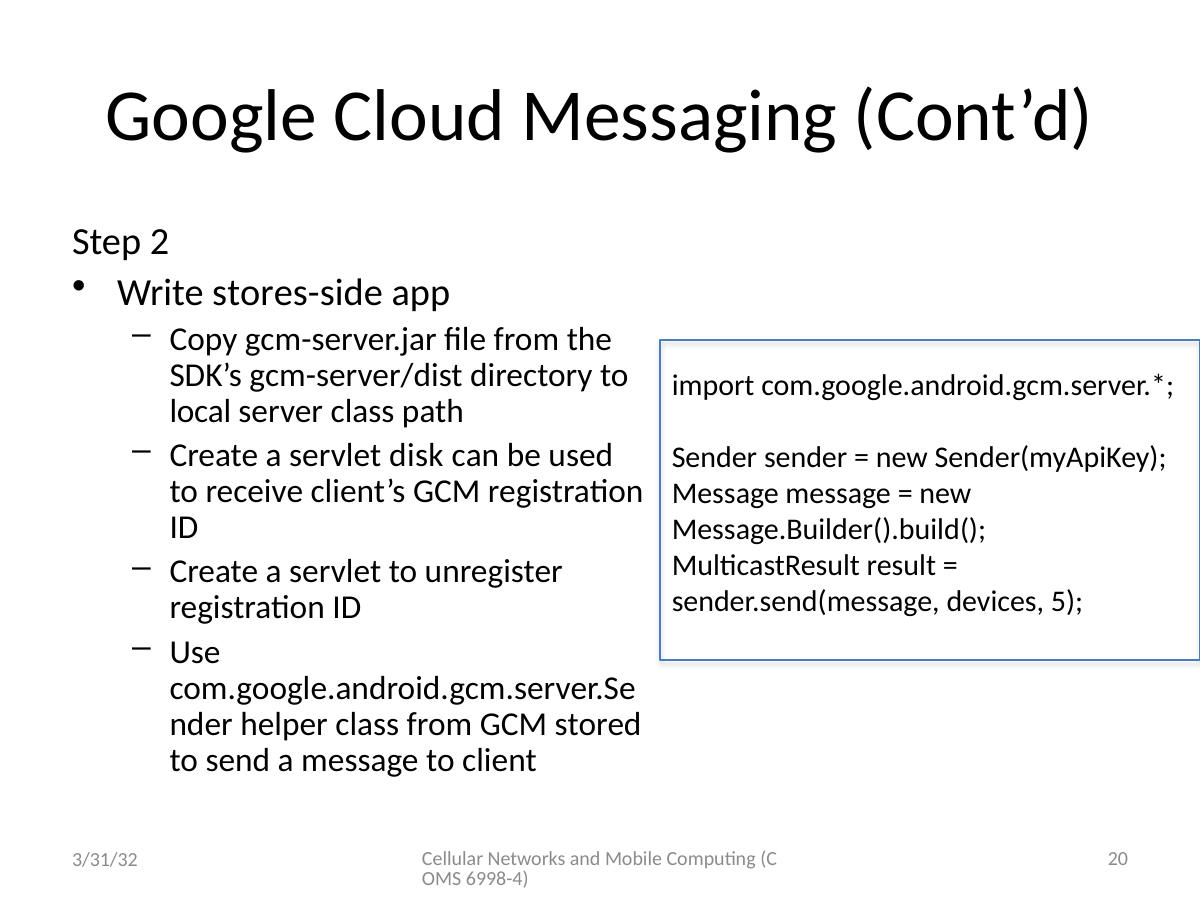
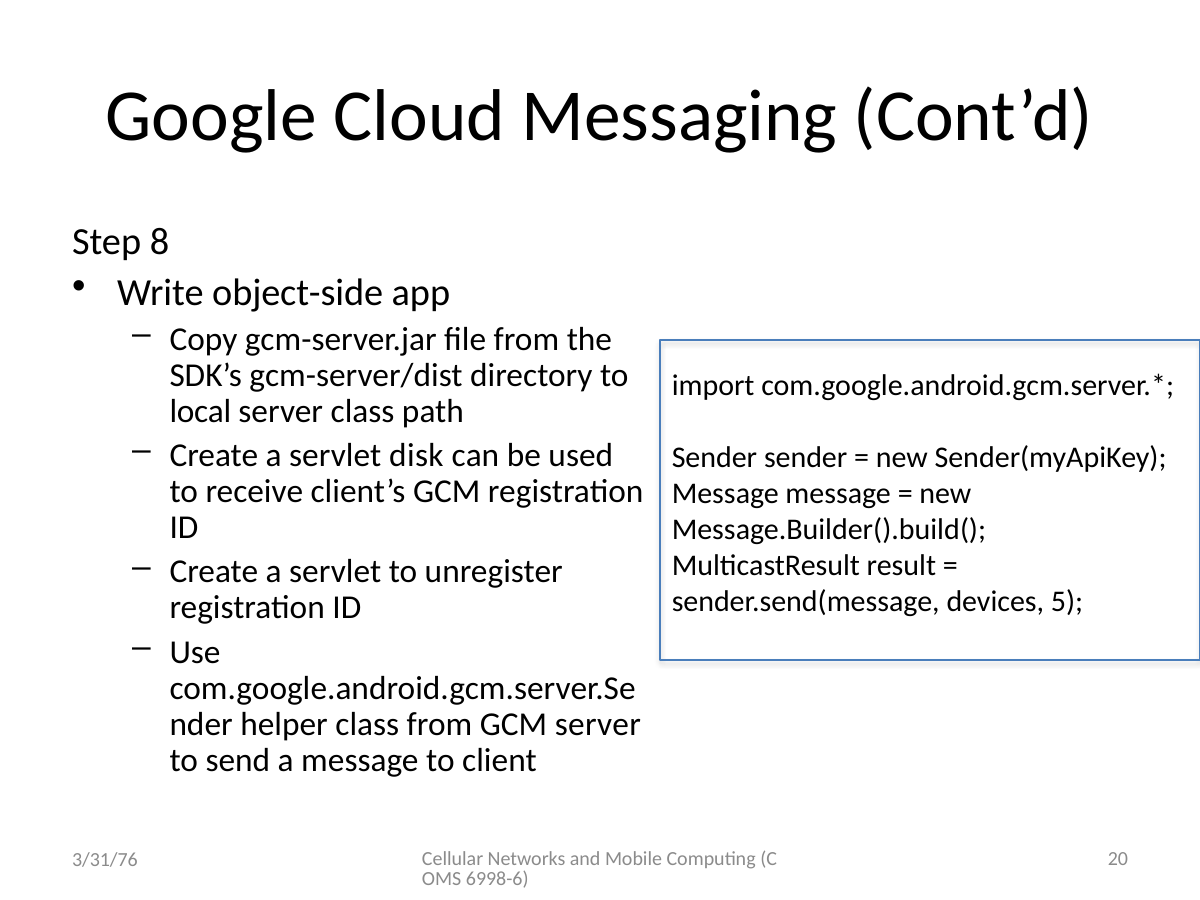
2: 2 -> 8
stores-side: stores-side -> object-side
GCM stored: stored -> server
3/31/32: 3/31/32 -> 3/31/76
6998-4: 6998-4 -> 6998-6
